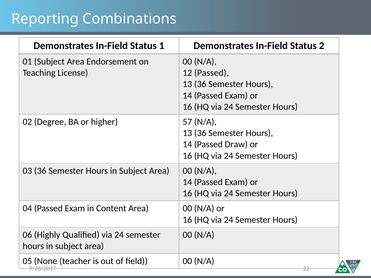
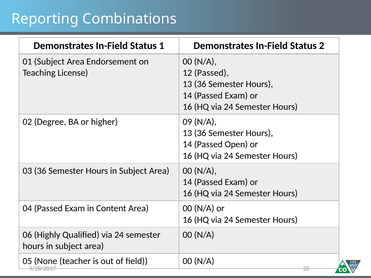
57: 57 -> 09
Draw: Draw -> Open
